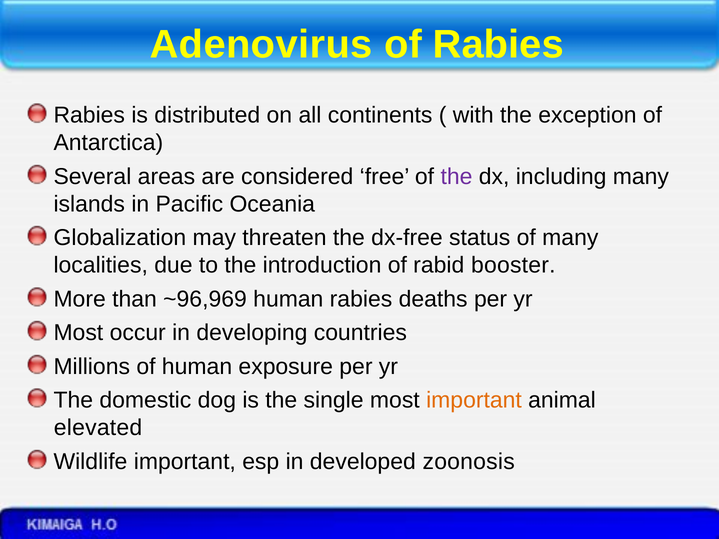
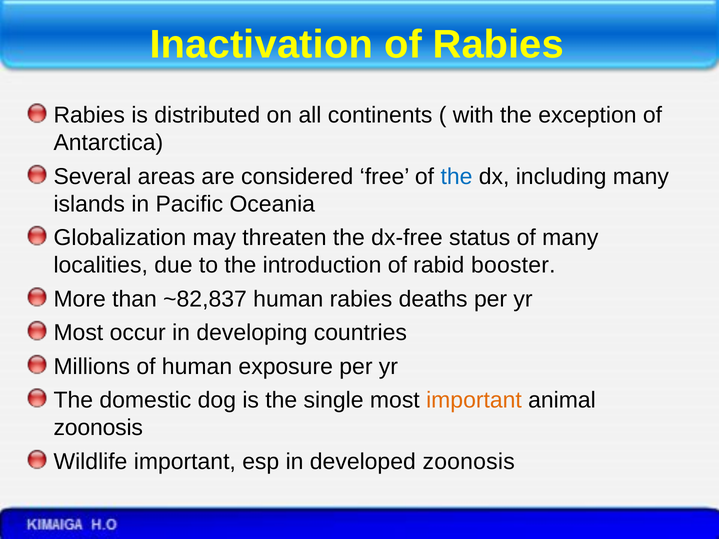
Adenovirus: Adenovirus -> Inactivation
the at (456, 177) colour: purple -> blue
~96,969: ~96,969 -> ~82,837
elevated at (98, 428): elevated -> zoonosis
